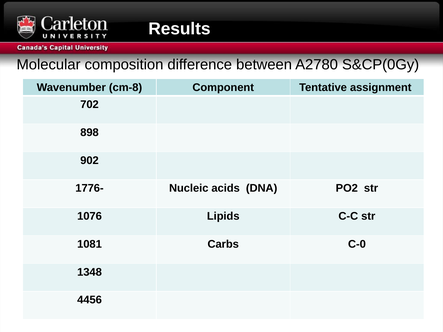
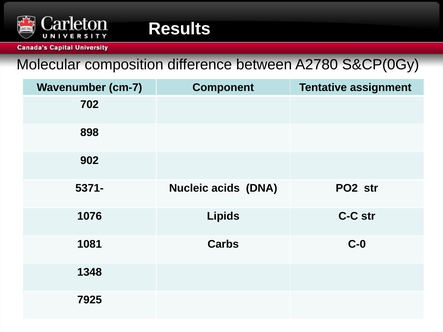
cm-8: cm-8 -> cm-7
1776-: 1776- -> 5371-
4456: 4456 -> 7925
